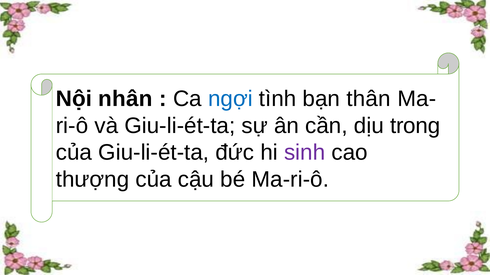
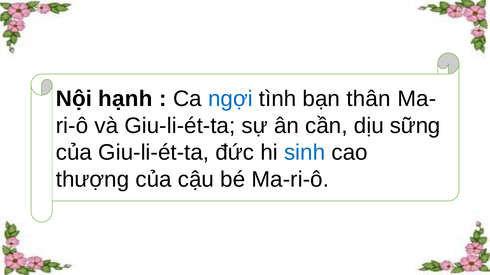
nhân: nhân -> hạnh
trong: trong -> sững
sinh colour: purple -> blue
